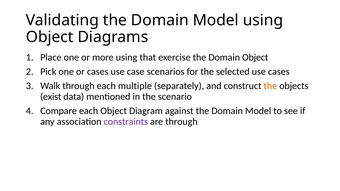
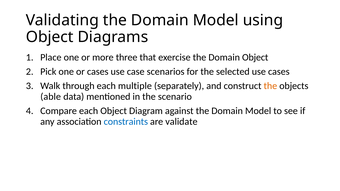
more using: using -> three
exist: exist -> able
constraints colour: purple -> blue
are through: through -> validate
